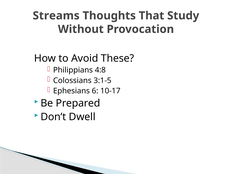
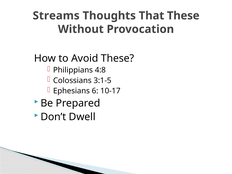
That Study: Study -> These
